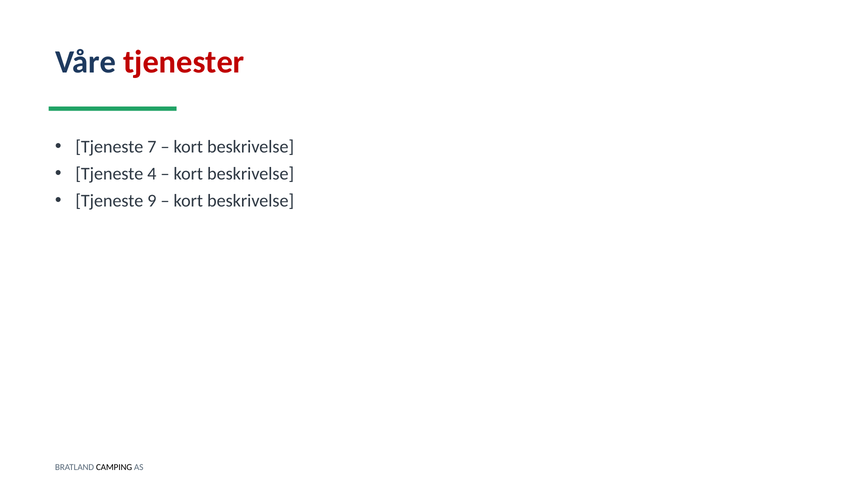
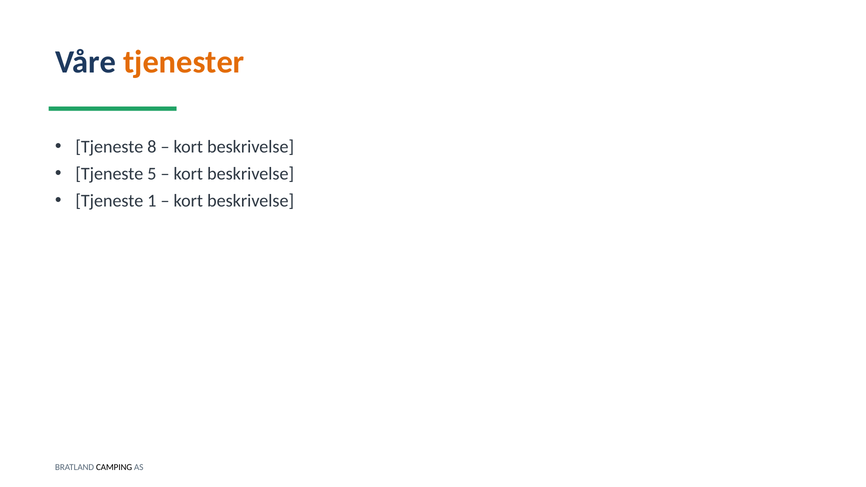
tjenester colour: red -> orange
7: 7 -> 8
4: 4 -> 5
9: 9 -> 1
